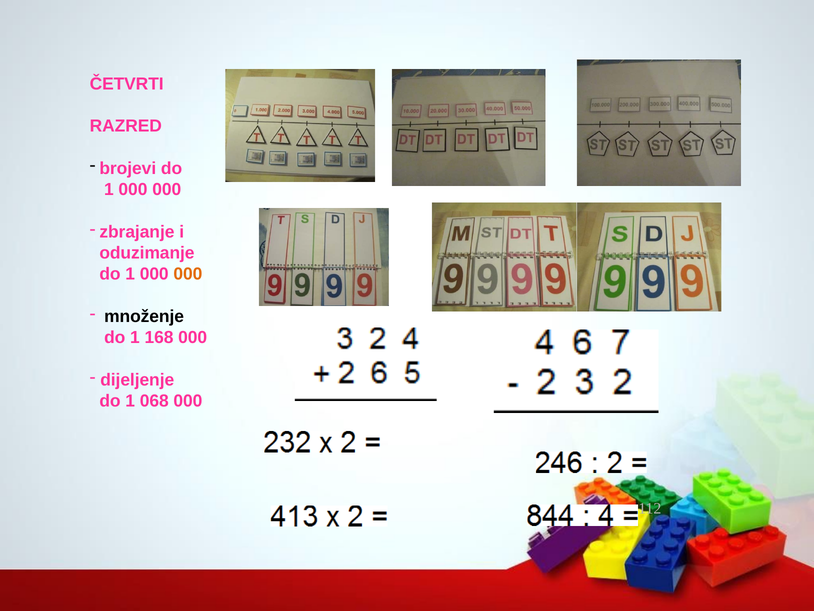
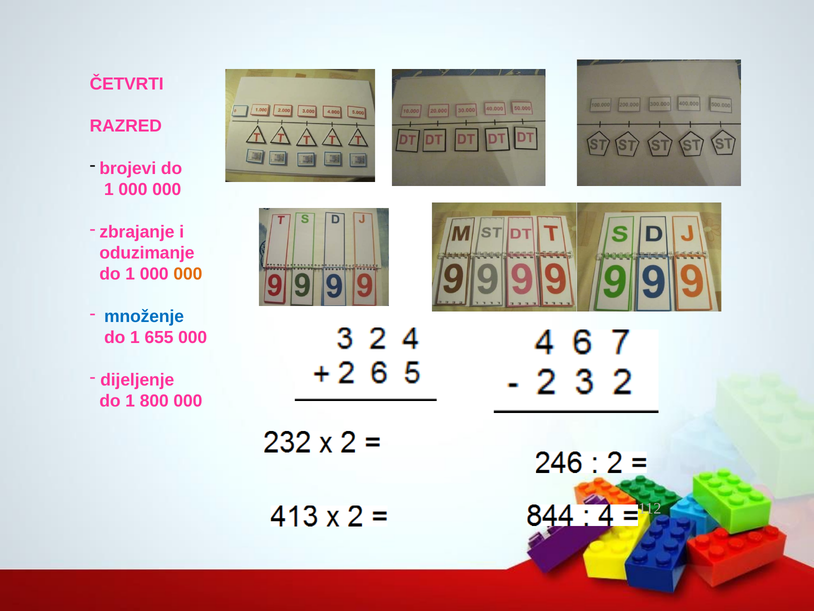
množenje colour: black -> blue
168: 168 -> 655
068: 068 -> 800
